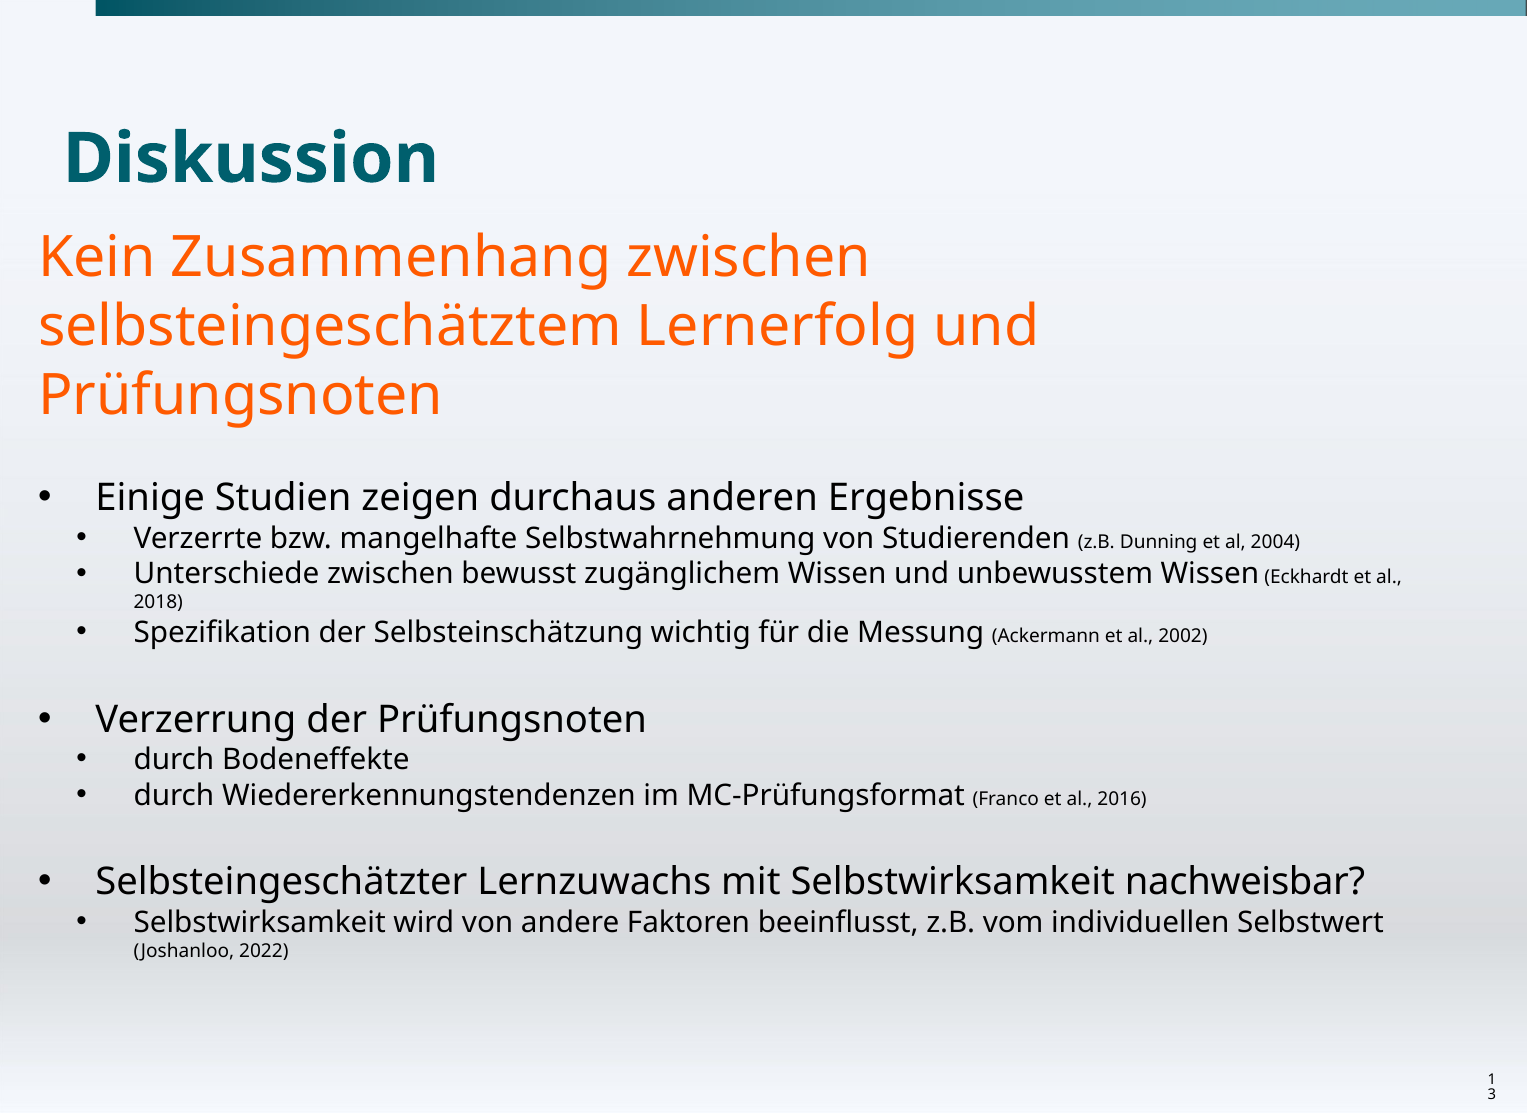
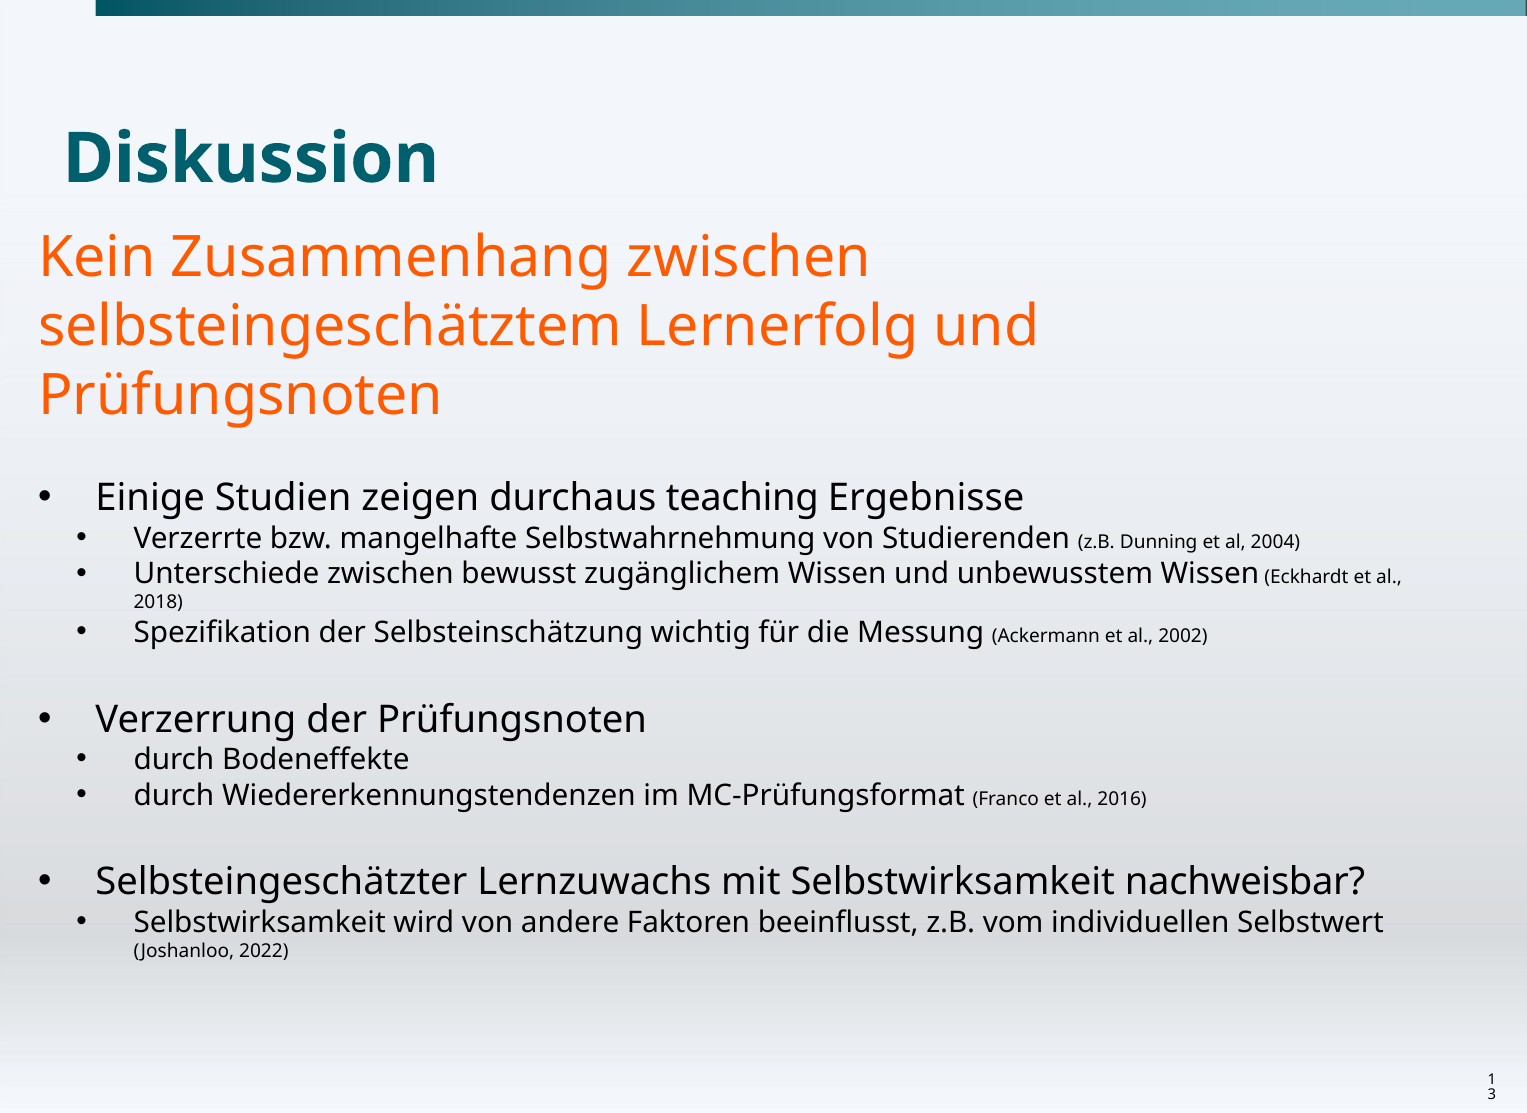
anderen: anderen -> teaching
